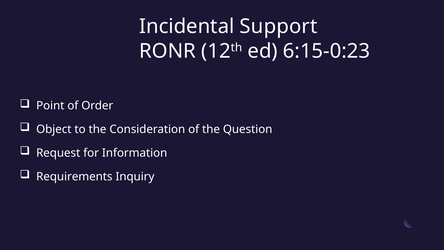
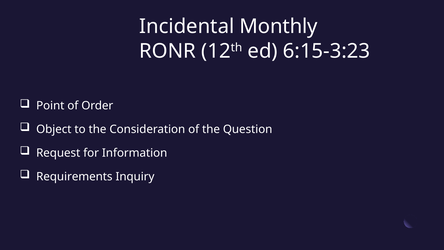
Support: Support -> Monthly
6:15-0:23: 6:15-0:23 -> 6:15-3:23
